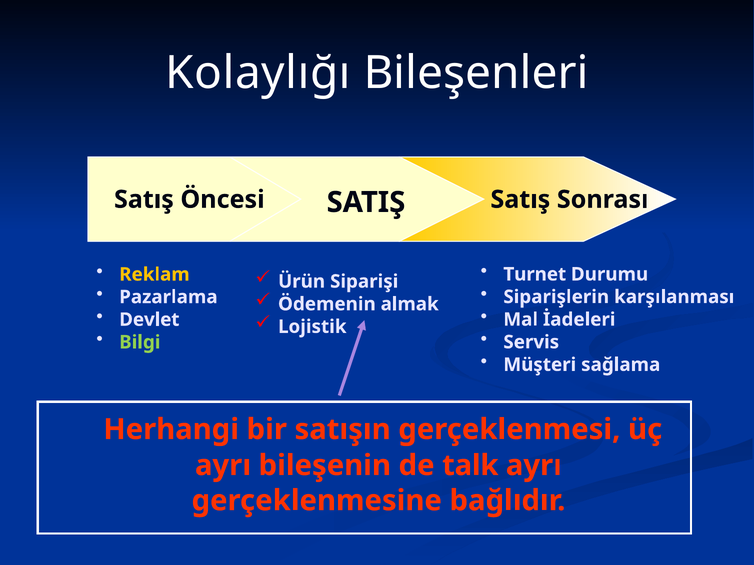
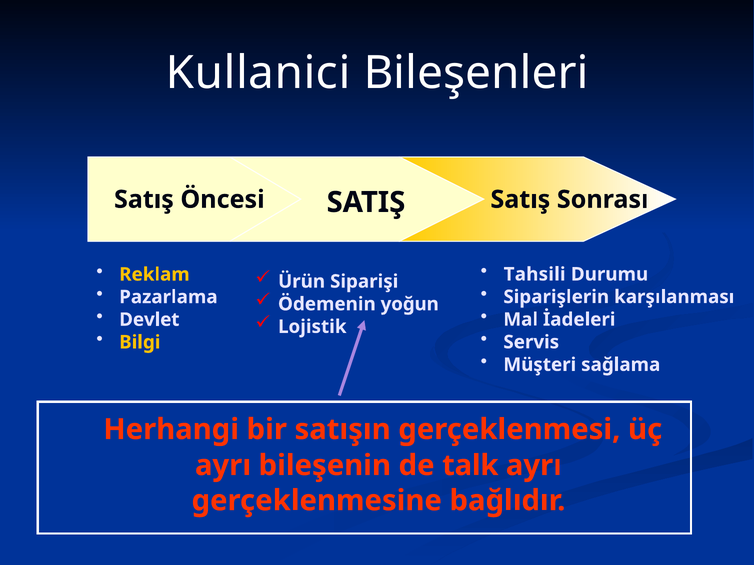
Kolaylığı: Kolaylığı -> Kullanici
Turnet: Turnet -> Tahsili
almak: almak -> yoğun
Bilgi colour: light green -> yellow
